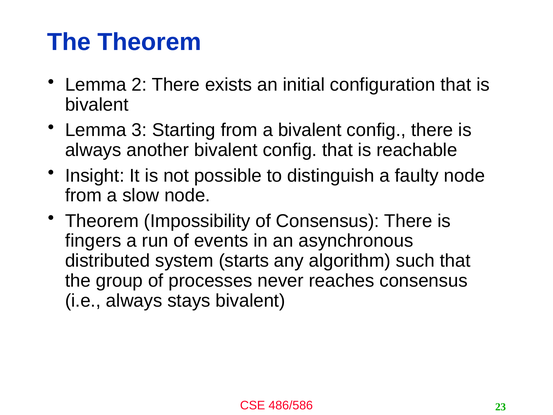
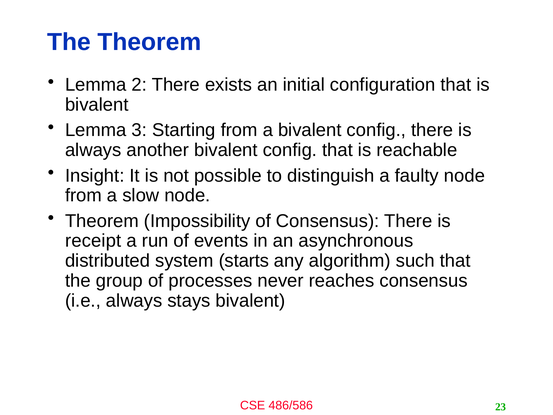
fingers: fingers -> receipt
